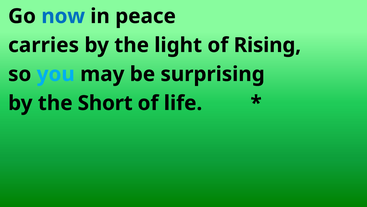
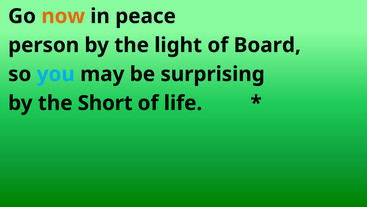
now colour: blue -> orange
carries: carries -> person
Rising: Rising -> Board
